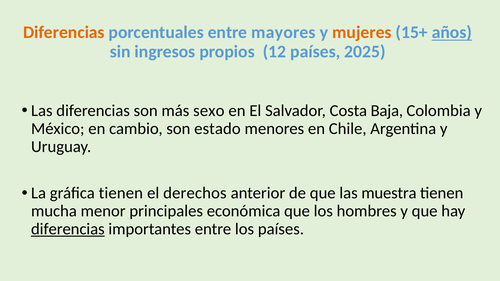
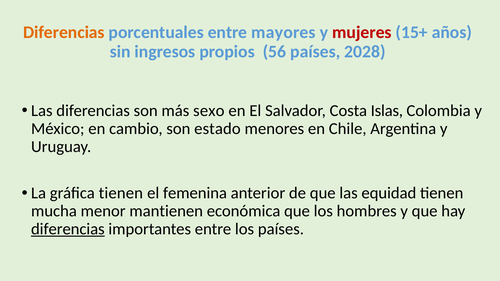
mujeres colour: orange -> red
años underline: present -> none
12: 12 -> 56
2025: 2025 -> 2028
Baja: Baja -> Islas
derechos: derechos -> femenina
muestra: muestra -> equidad
principales: principales -> mantienen
